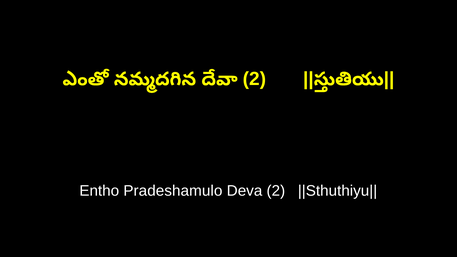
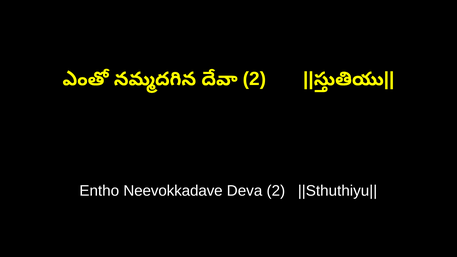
Pradeshamulo: Pradeshamulo -> Neevokkadave
